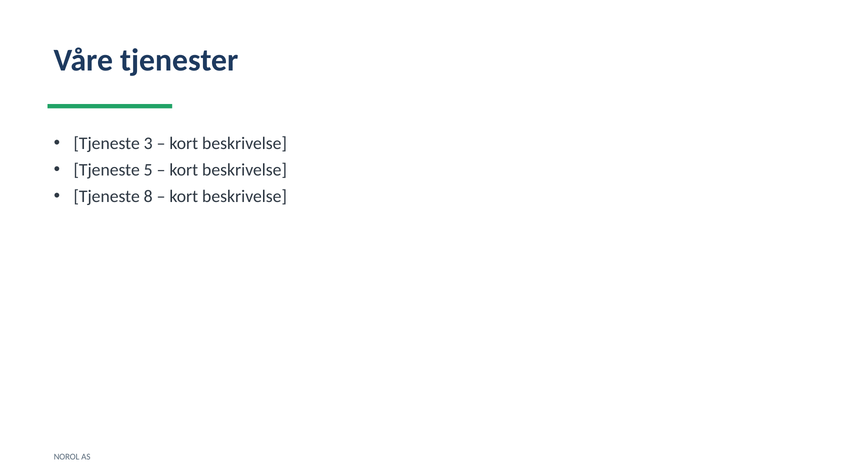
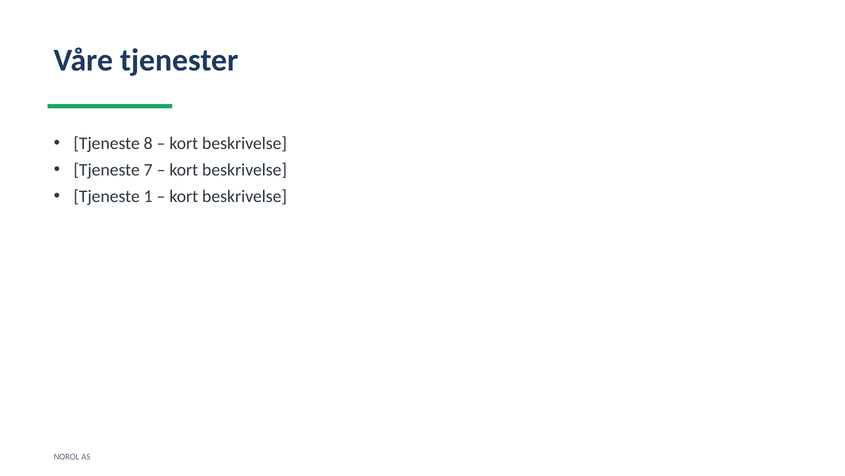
3: 3 -> 8
5: 5 -> 7
8: 8 -> 1
